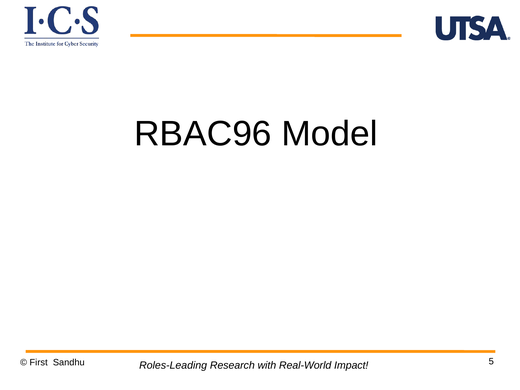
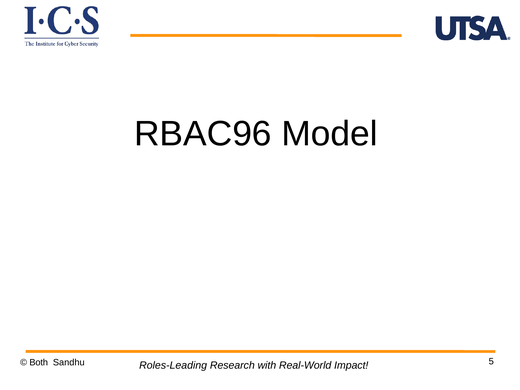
First: First -> Both
